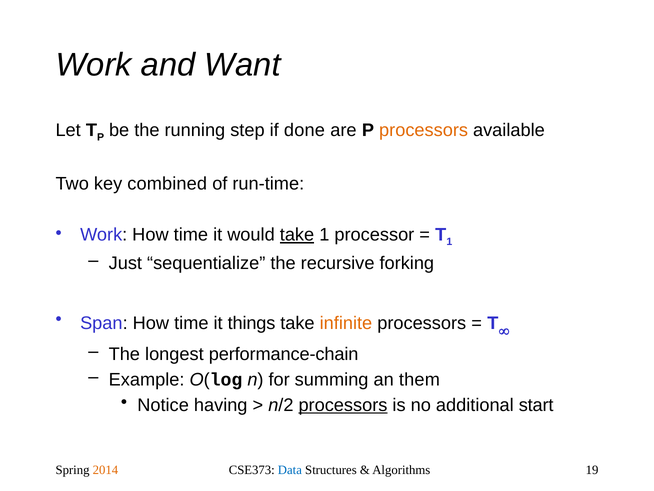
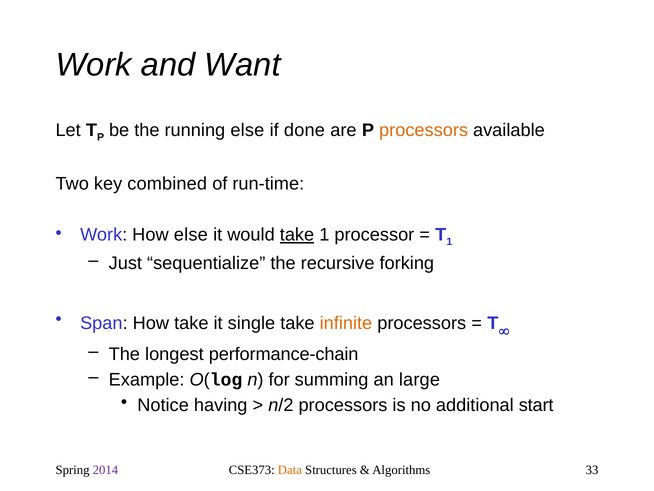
running step: step -> else
Work How time: time -> else
Span How time: time -> take
things: things -> single
them: them -> large
processors at (343, 405) underline: present -> none
2014 colour: orange -> purple
Data colour: blue -> orange
19: 19 -> 33
